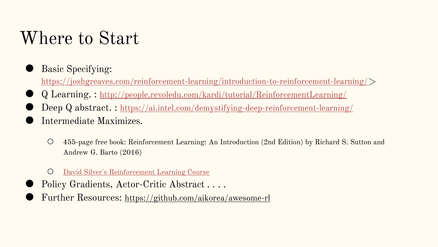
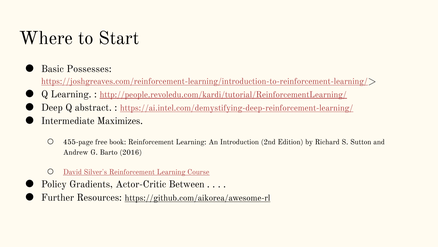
Basic Specifying: Specifying -> Possesses
Actor-Critic Abstract: Abstract -> Between
